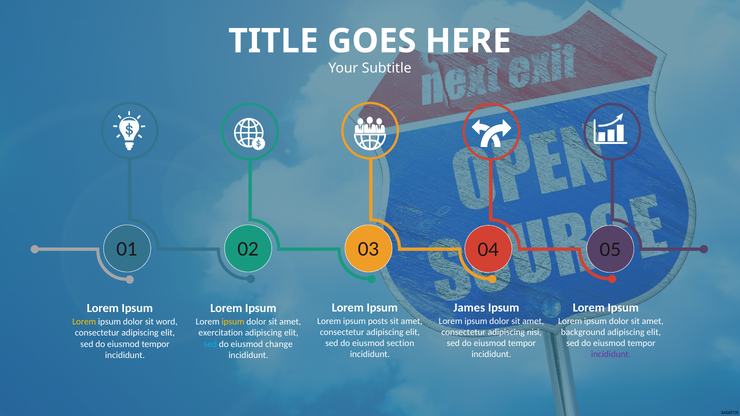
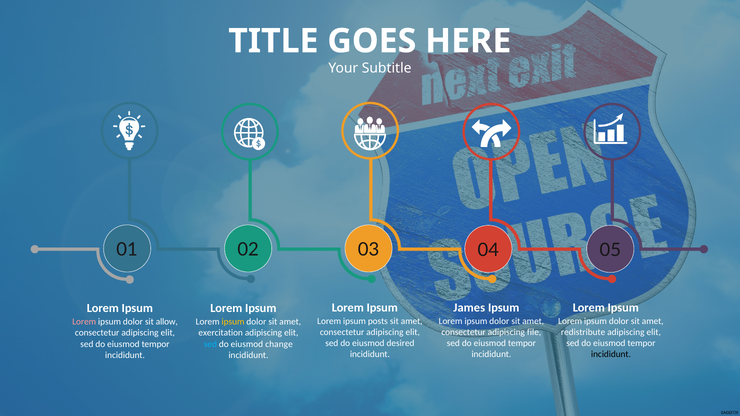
Lorem at (84, 322) colour: yellow -> pink
word: word -> allow
nisi: nisi -> file
background: background -> redistribute
section: section -> desired
incididunt at (611, 355) colour: purple -> black
